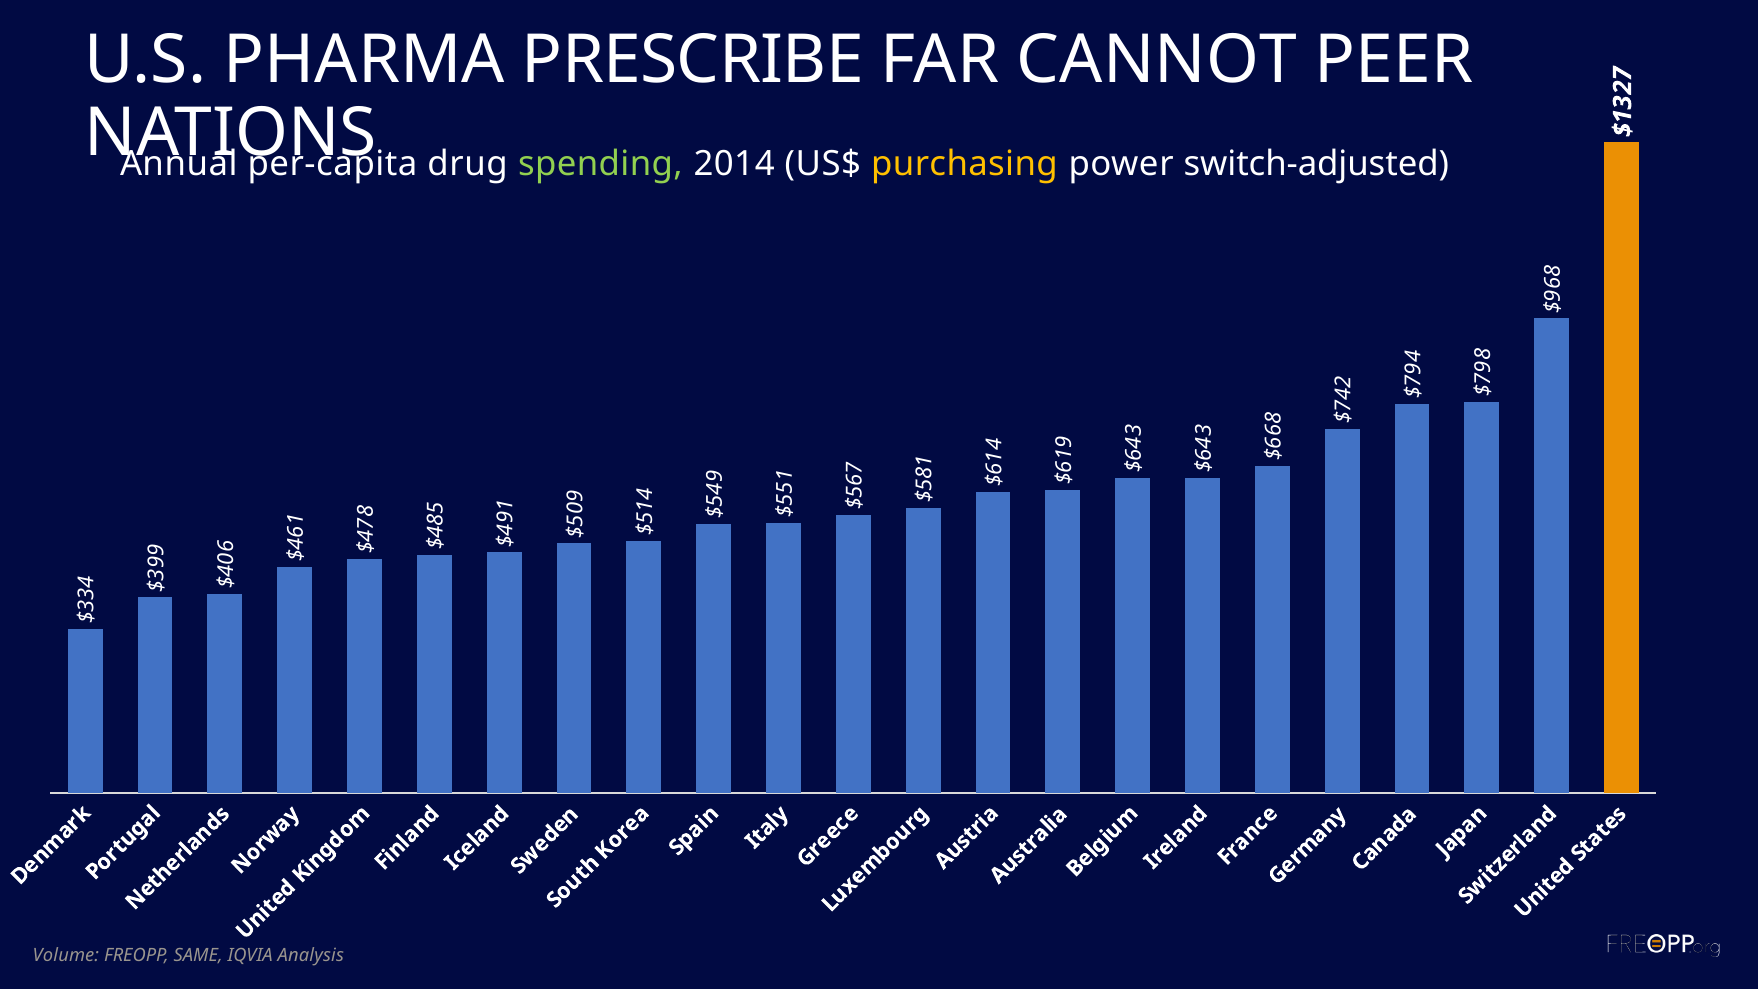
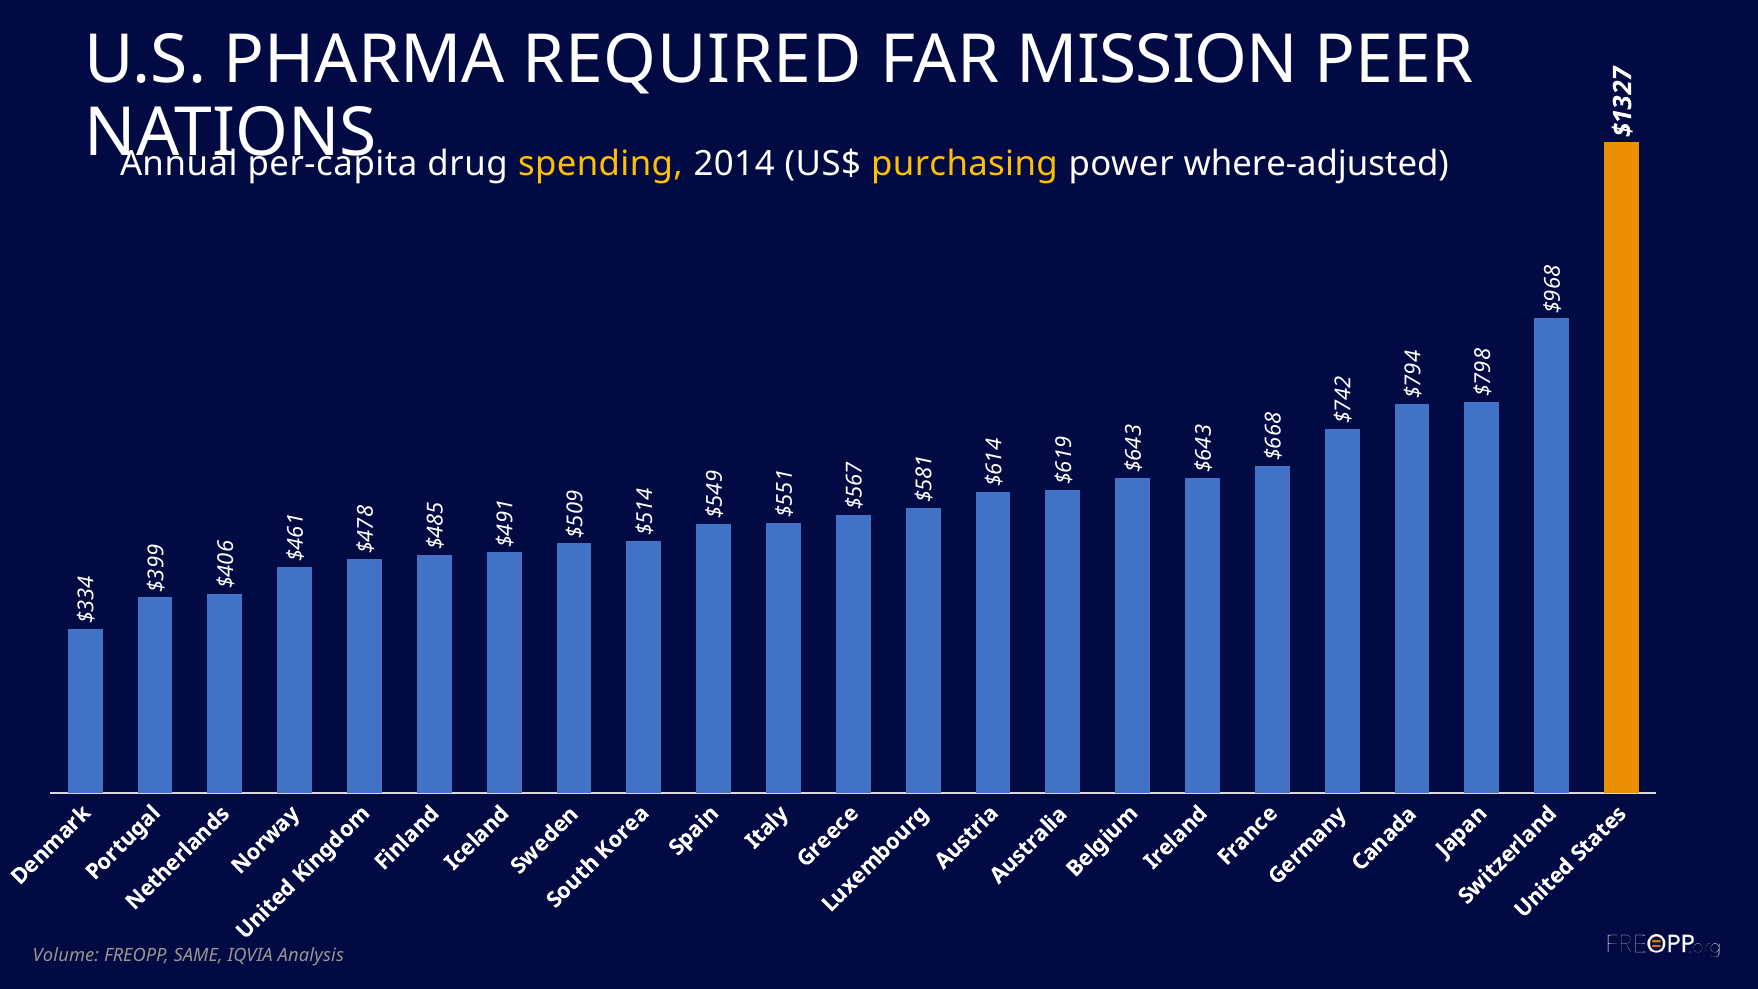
PRESCRIBE: PRESCRIBE -> REQUIRED
CANNOT: CANNOT -> MISSION
spending colour: light green -> yellow
switch-adjusted: switch-adjusted -> where-adjusted
